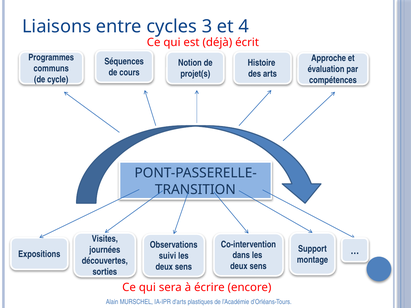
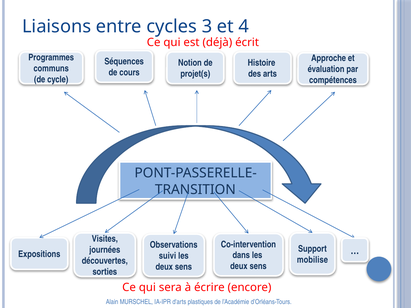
montage: montage -> mobilise
